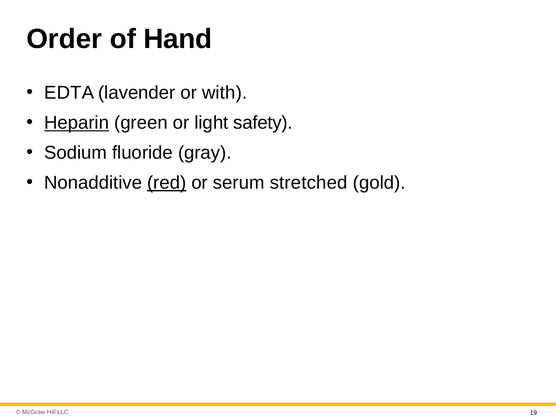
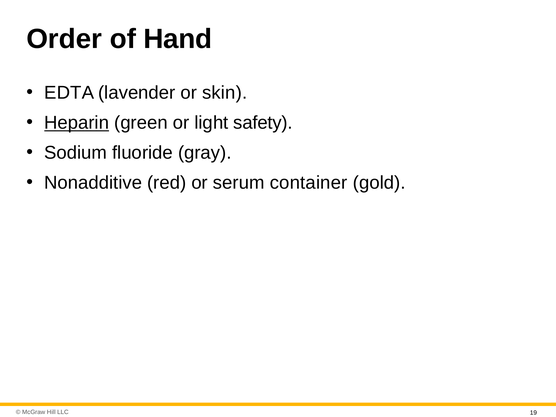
with: with -> skin
red underline: present -> none
stretched: stretched -> container
